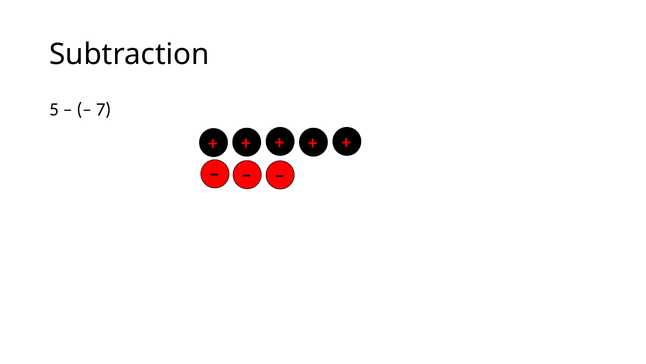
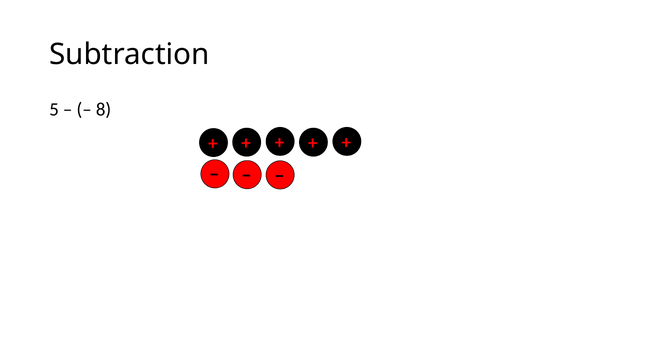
7: 7 -> 8
